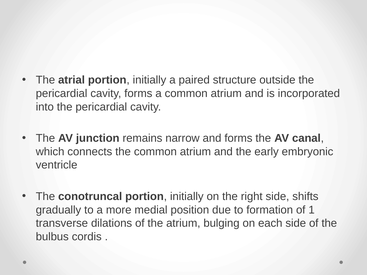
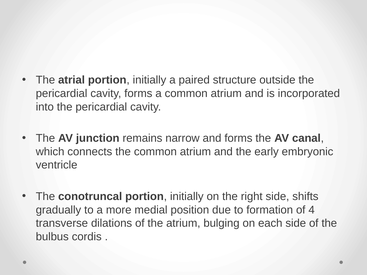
1: 1 -> 4
